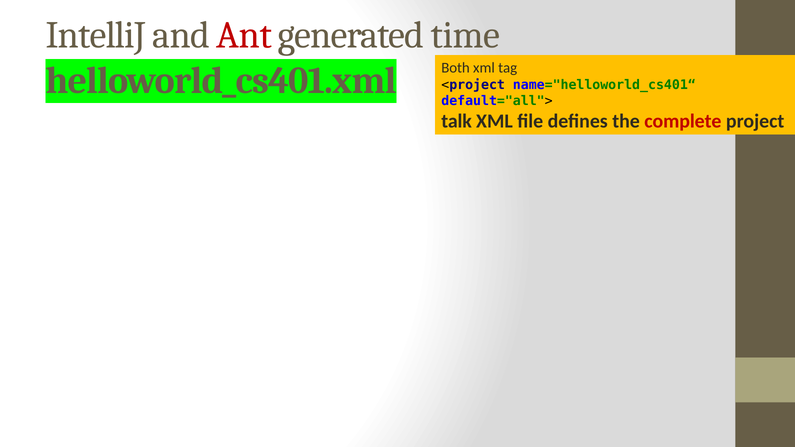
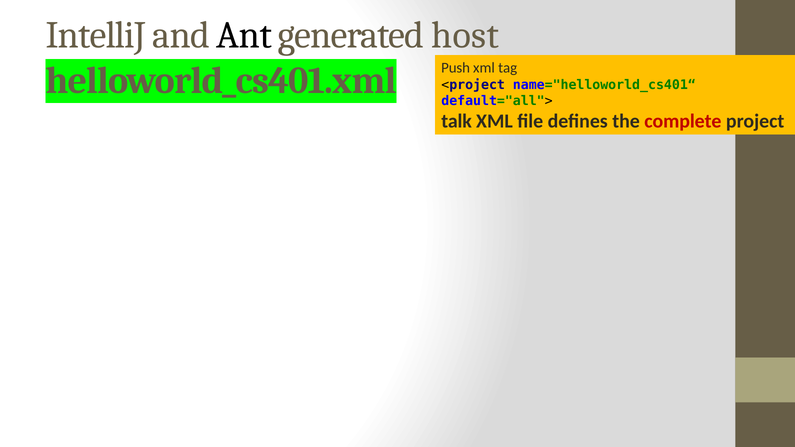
Ant colour: red -> black
time: time -> host
Both: Both -> Push
